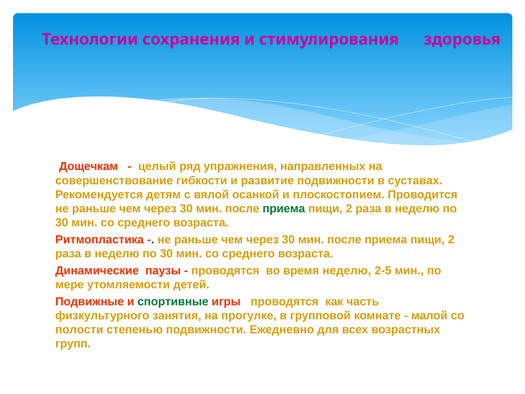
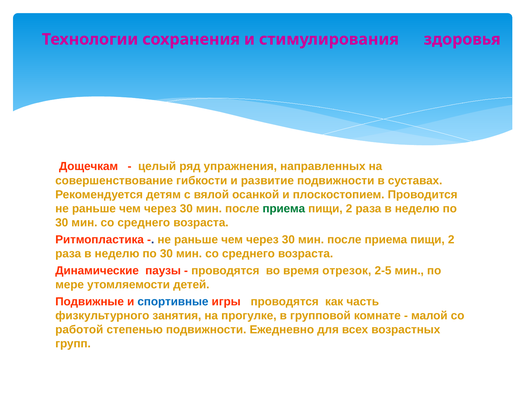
время неделю: неделю -> отрезок
спортивные colour: green -> blue
полости: полости -> работой
